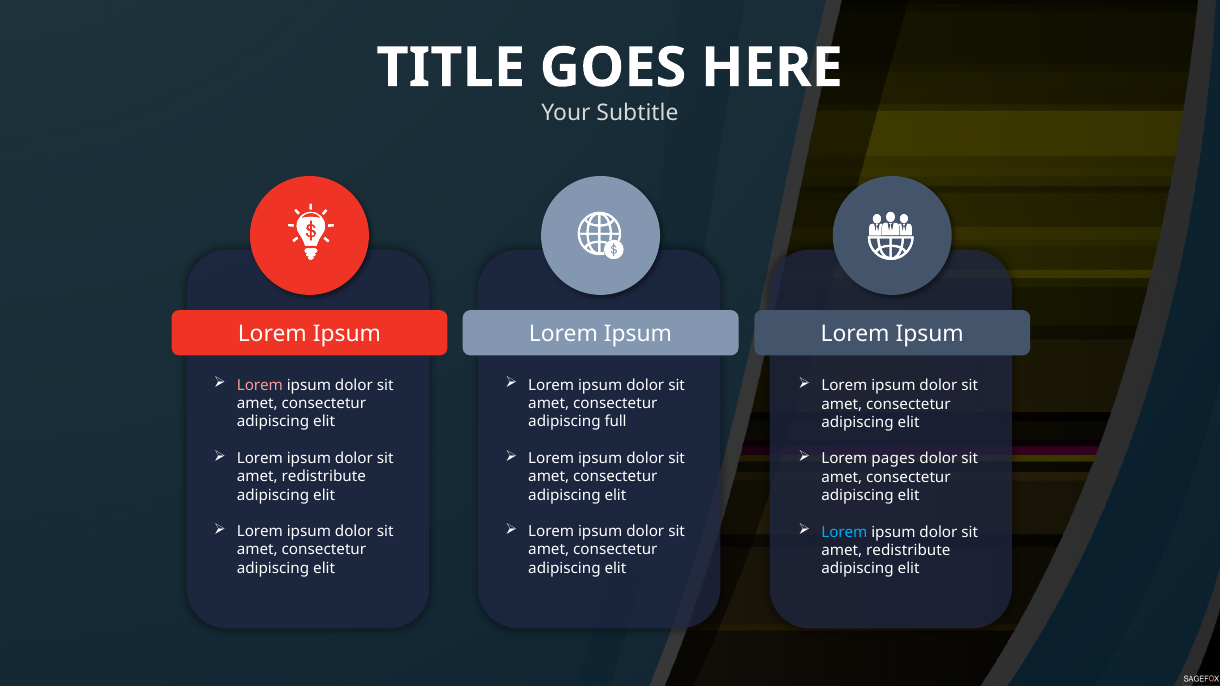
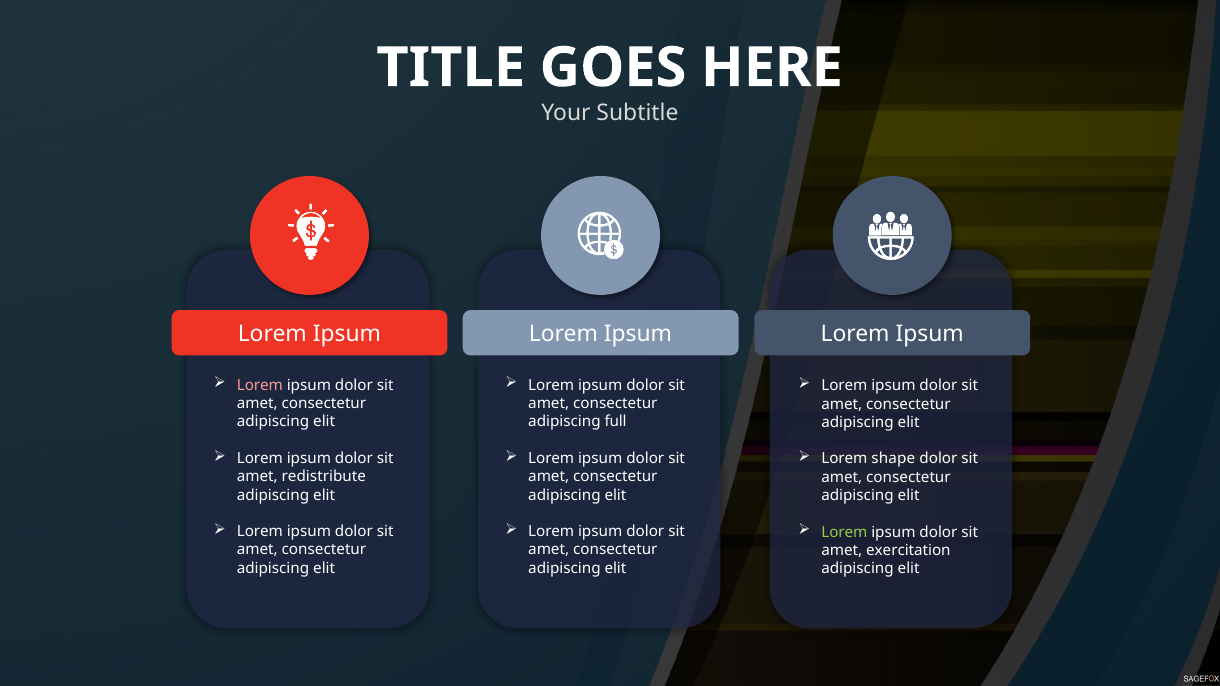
pages: pages -> shape
Lorem at (844, 532) colour: light blue -> light green
redistribute at (908, 551): redistribute -> exercitation
